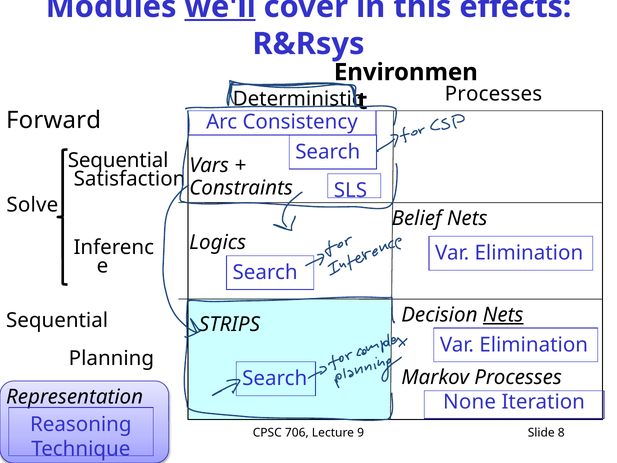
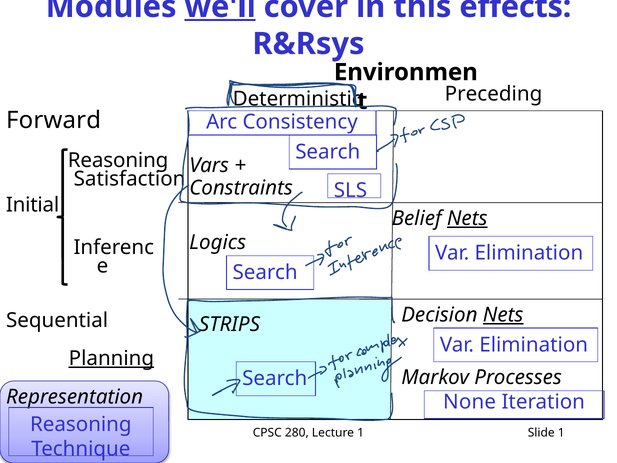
Deterministic Processes: Processes -> Preceding
Sequential at (118, 160): Sequential -> Reasoning
Solve: Solve -> Initial
Nets at (467, 218) underline: none -> present
Planning underline: none -> present
706: 706 -> 280
Lecture 9: 9 -> 1
Slide 8: 8 -> 1
